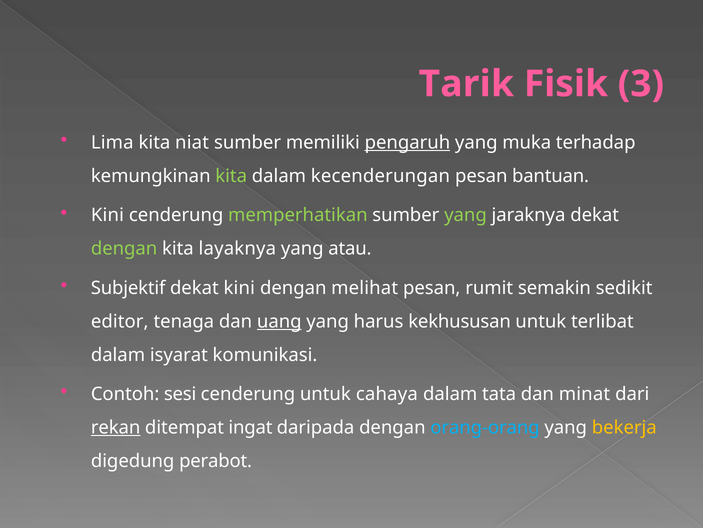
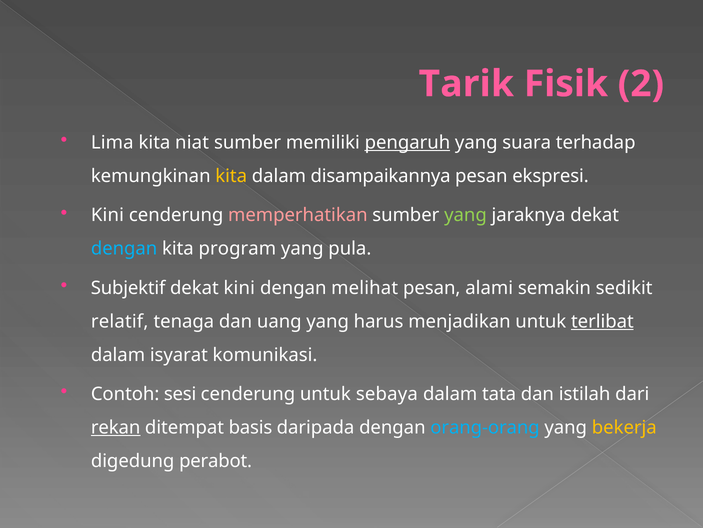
3: 3 -> 2
muka: muka -> suara
kita at (231, 176) colour: light green -> yellow
kecenderungan: kecenderungan -> disampaikannya
bantuan: bantuan -> ekspresi
memperhatikan colour: light green -> pink
dengan at (124, 248) colour: light green -> light blue
layaknya: layaknya -> program
atau: atau -> pula
rumit: rumit -> alami
editor: editor -> relatif
uang underline: present -> none
kekhususan: kekhususan -> menjadikan
terlibat underline: none -> present
cahaya: cahaya -> sebaya
minat: minat -> istilah
ingat: ingat -> basis
